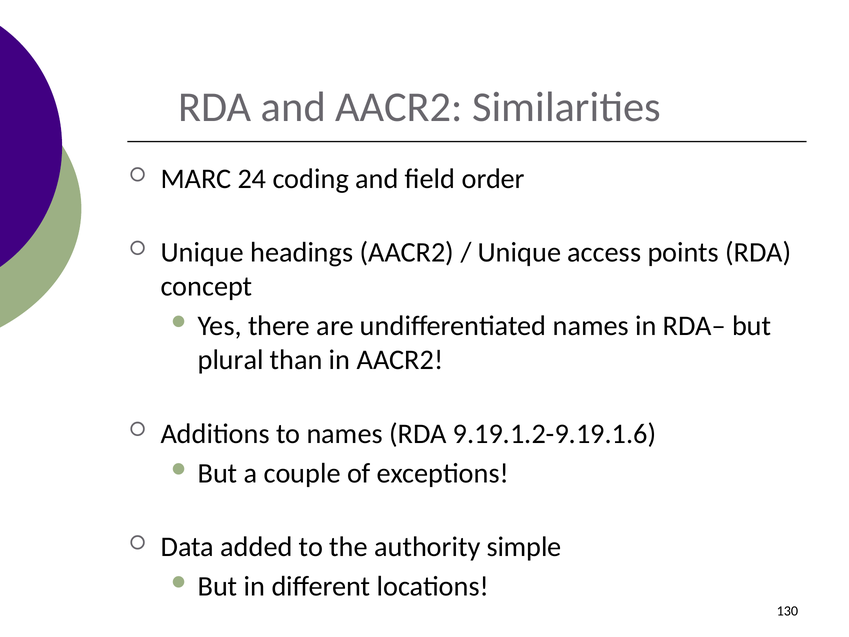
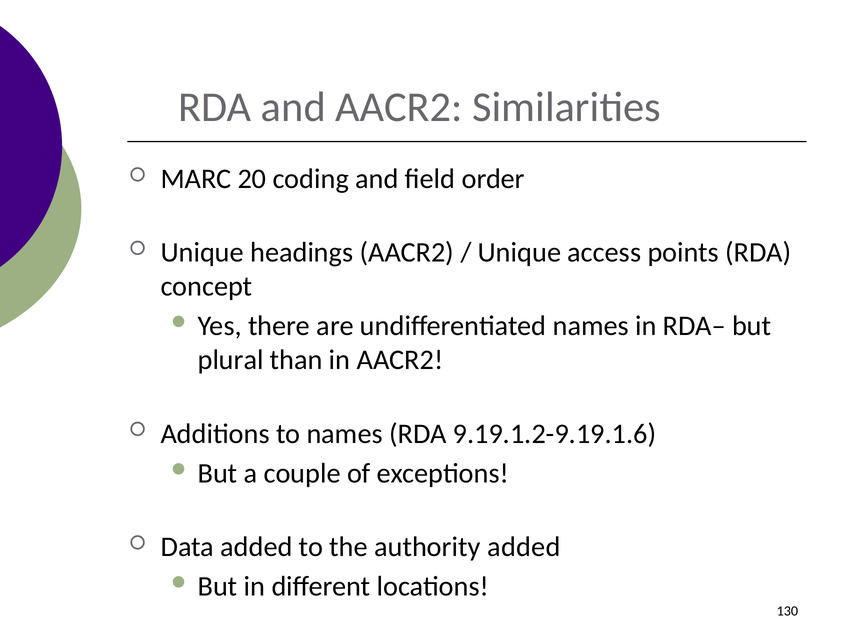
24: 24 -> 20
authority simple: simple -> added
